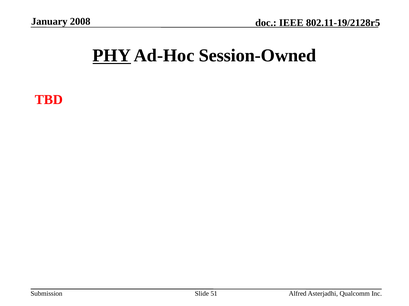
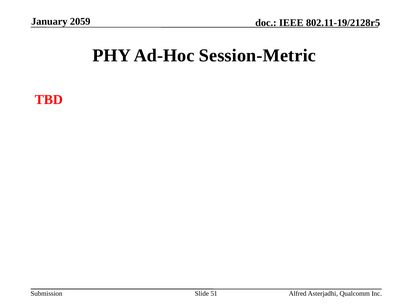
2008: 2008 -> 2059
PHY underline: present -> none
Session-Owned: Session-Owned -> Session-Metric
